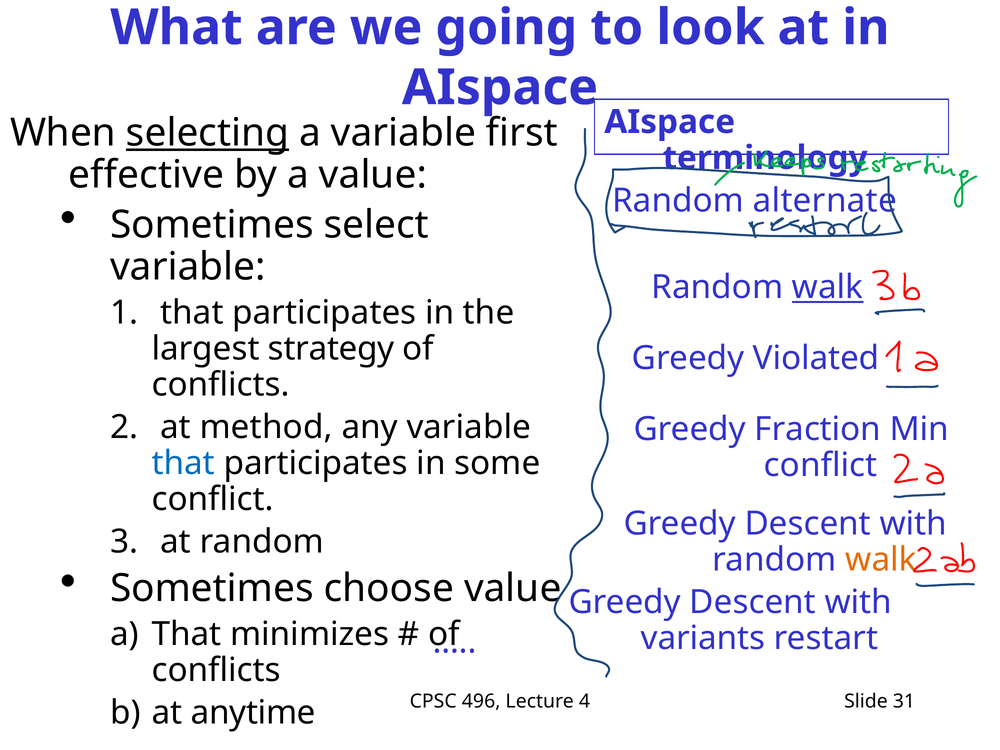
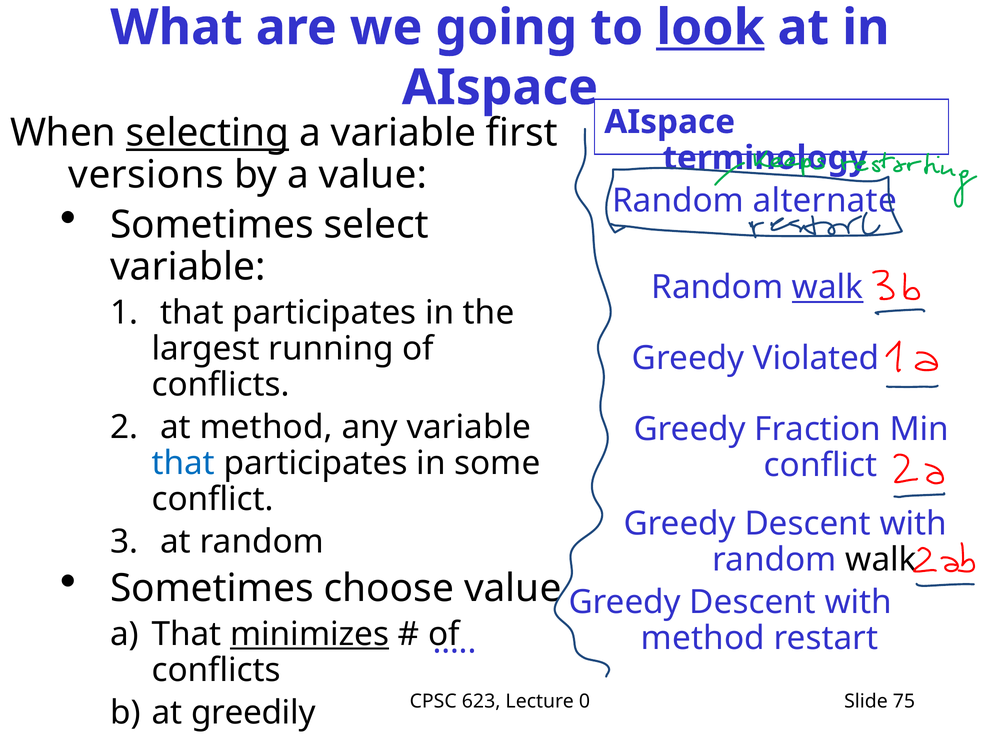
look underline: none -> present
effective: effective -> versions
strategy: strategy -> running
walk at (881, 560) colour: orange -> black
minimizes underline: none -> present
variants at (703, 638): variants -> method
496: 496 -> 623
4: 4 -> 0
31: 31 -> 75
anytime: anytime -> greedily
